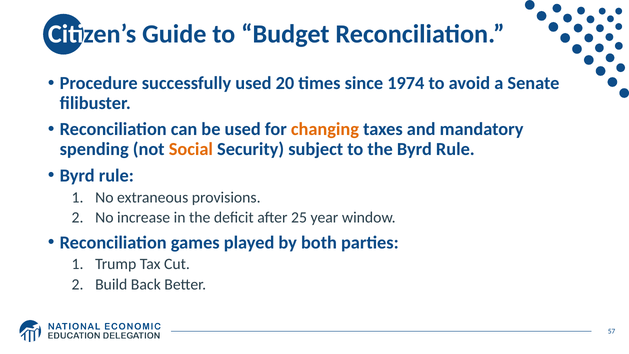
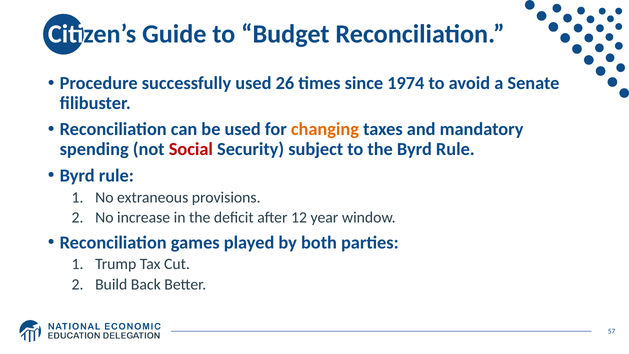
20: 20 -> 26
Social colour: orange -> red
25: 25 -> 12
